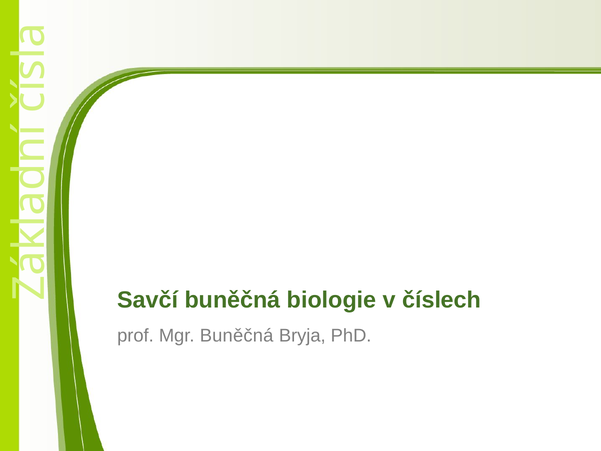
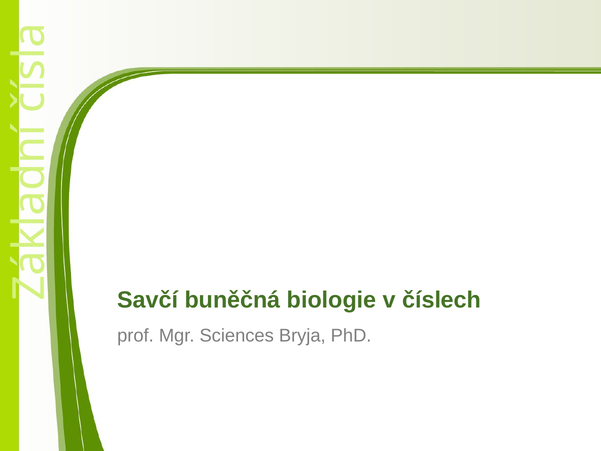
Mgr Buněčná: Buněčná -> Sciences
